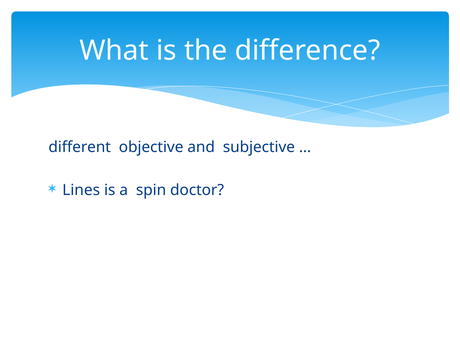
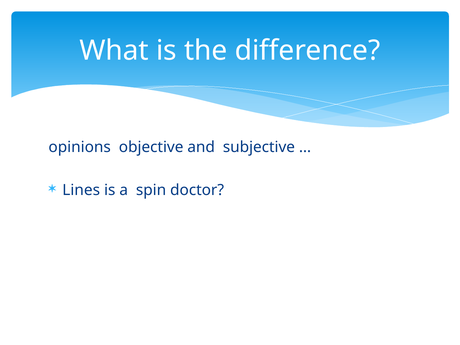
different: different -> opinions
